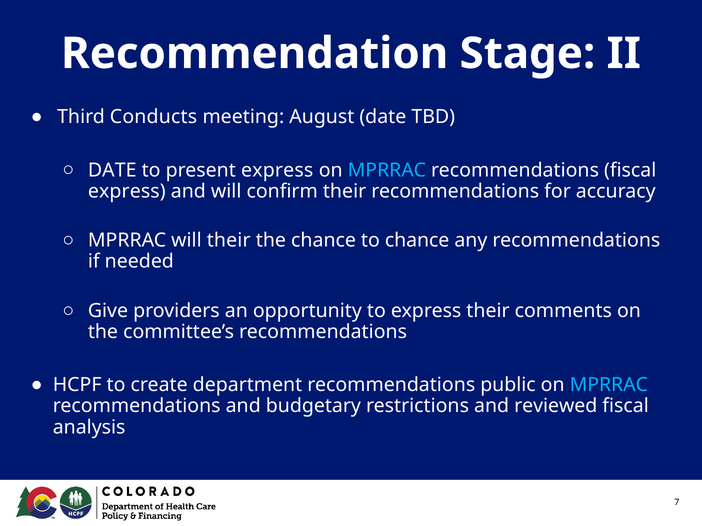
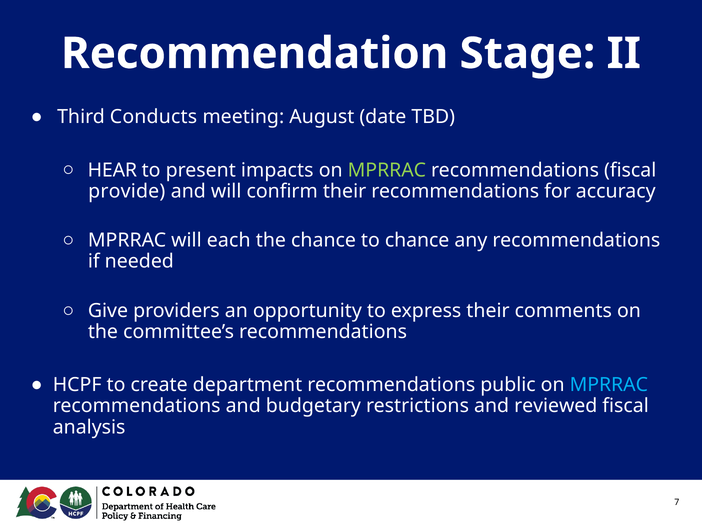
DATE at (112, 170): DATE -> HEAR
present express: express -> impacts
MPRRAC at (387, 170) colour: light blue -> light green
express at (127, 191): express -> provide
will their: their -> each
